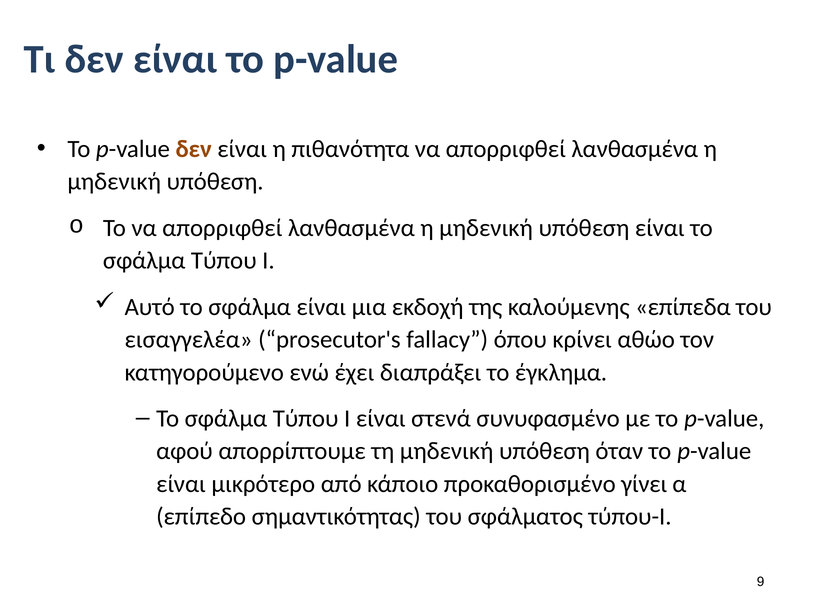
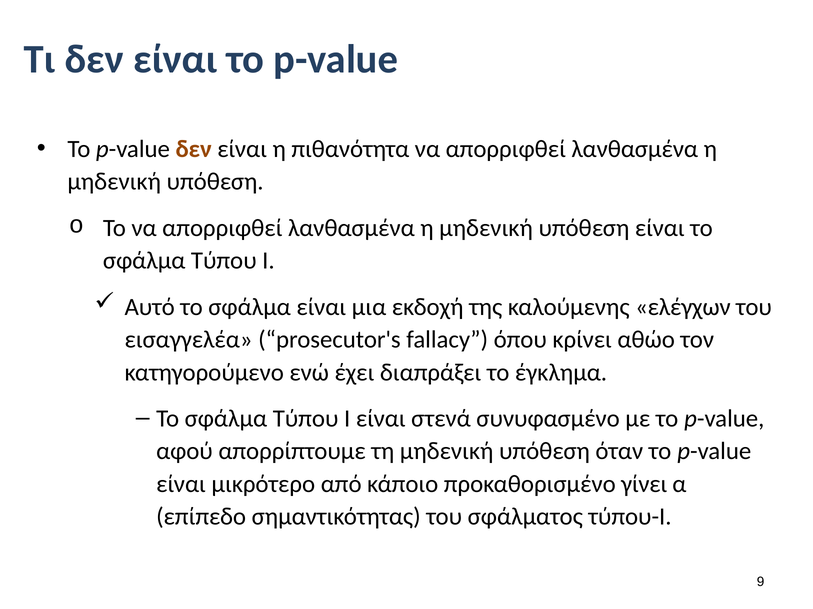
επίπεδα: επίπεδα -> ελέγχων
